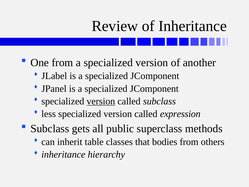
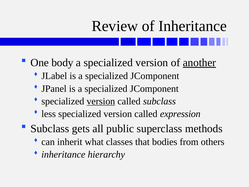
One from: from -> body
another underline: none -> present
table: table -> what
